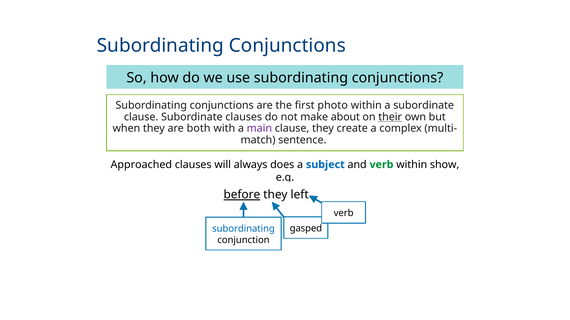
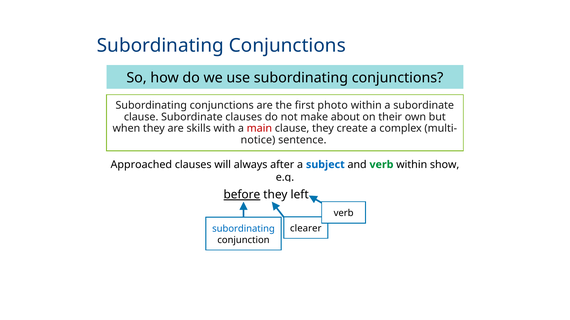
their underline: present -> none
both: both -> skills
main colour: purple -> red
match: match -> notice
does: does -> after
gasped: gasped -> clearer
